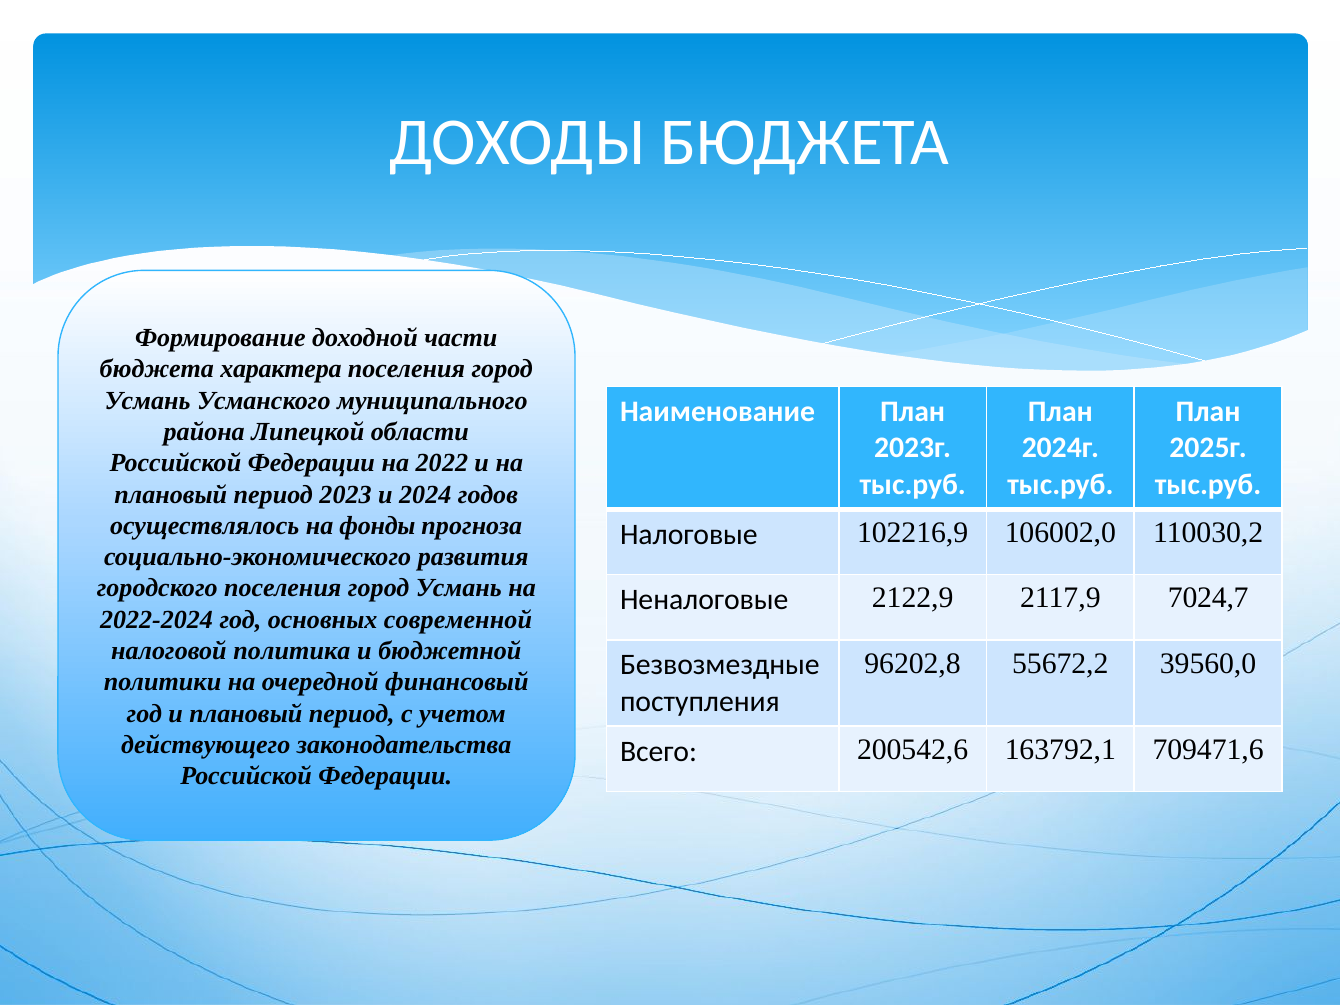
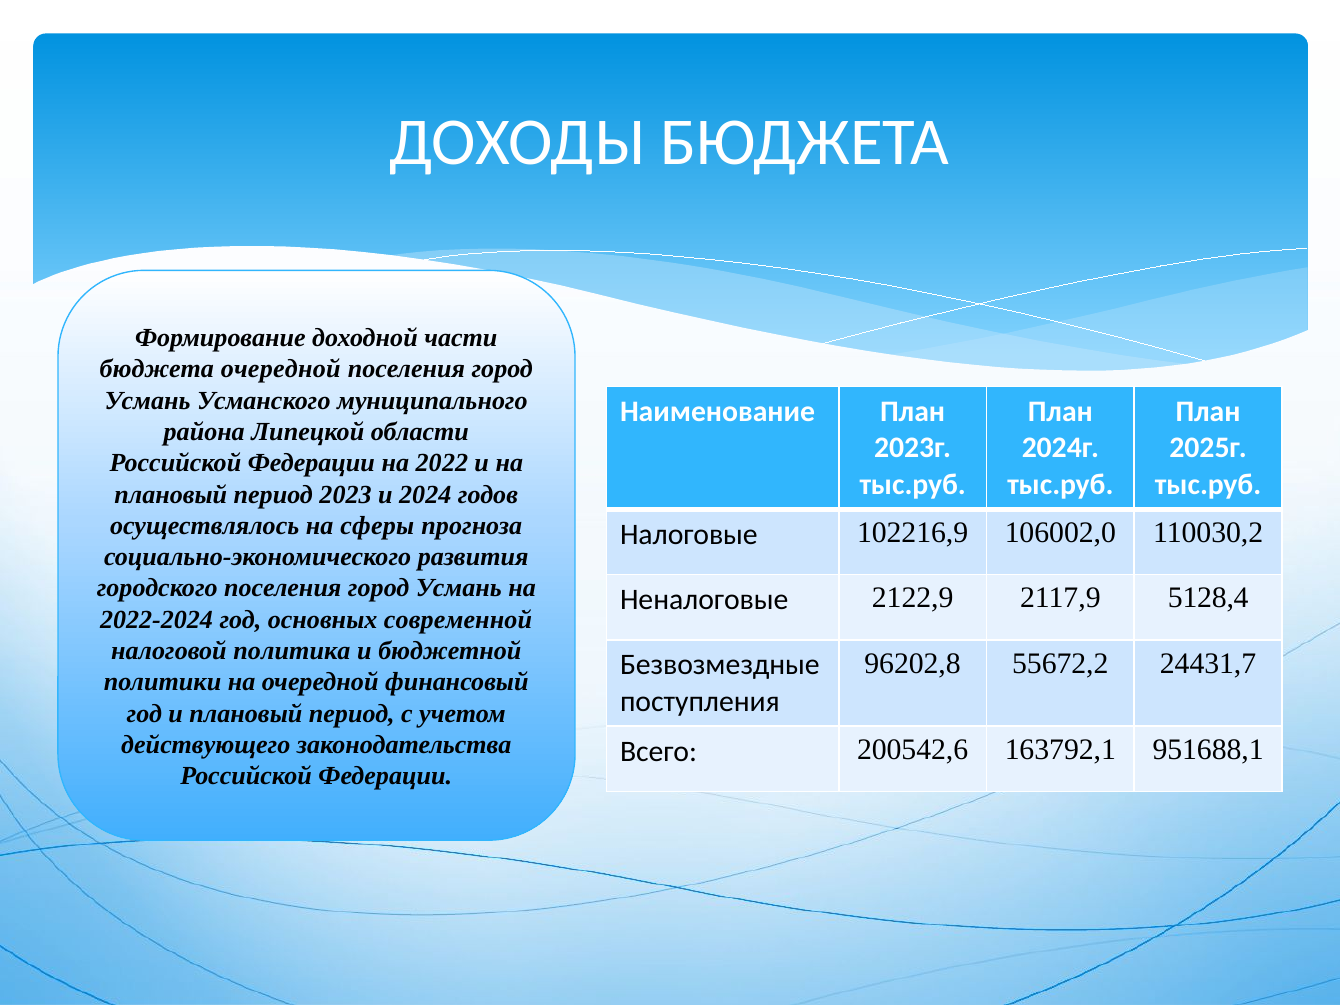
бюджета характера: характера -> очередной
фонды: фонды -> сферы
7024,7: 7024,7 -> 5128,4
39560,0: 39560,0 -> 24431,7
709471,6: 709471,6 -> 951688,1
